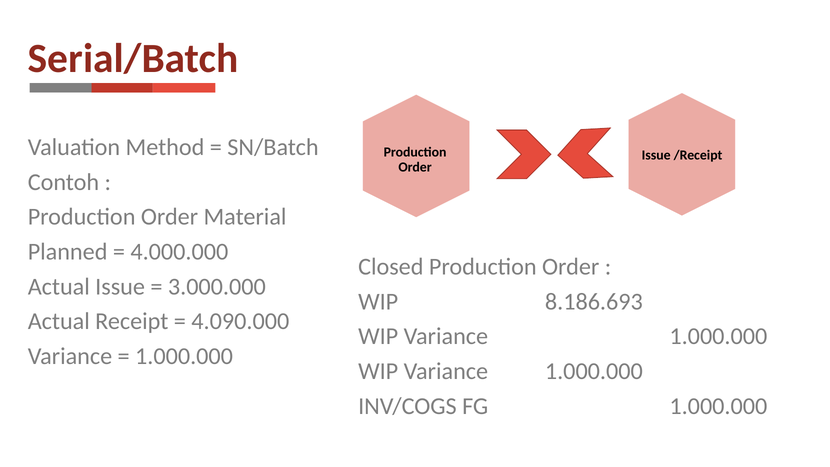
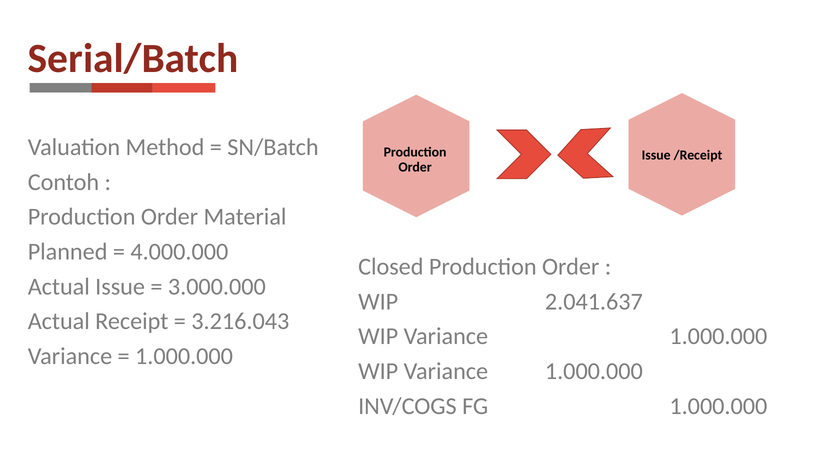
8.186.693: 8.186.693 -> 2.041.637
4.090.000: 4.090.000 -> 3.216.043
